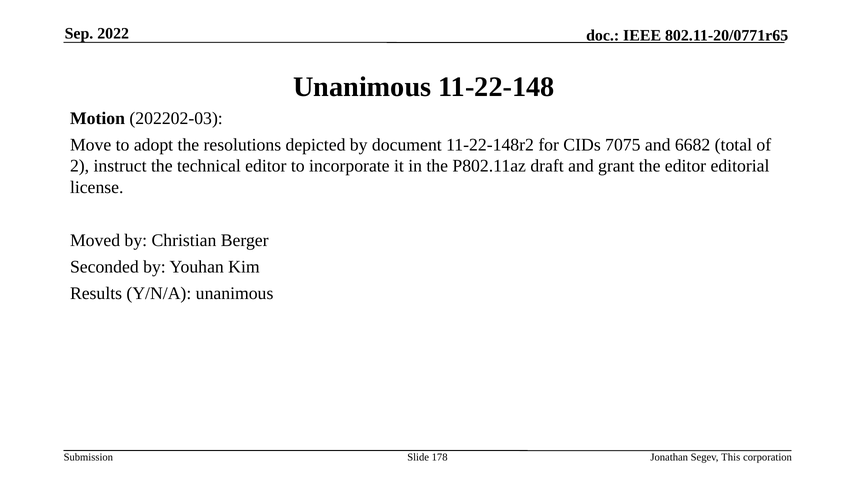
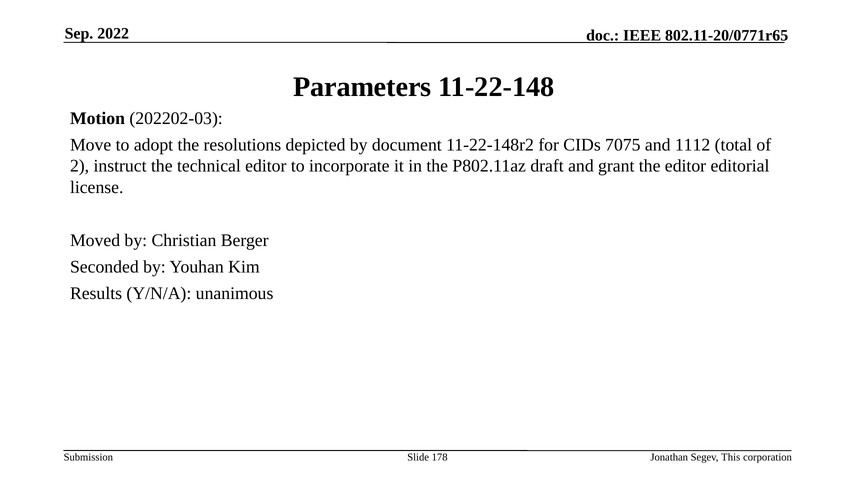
Unanimous at (362, 87): Unanimous -> Parameters
6682: 6682 -> 1112
